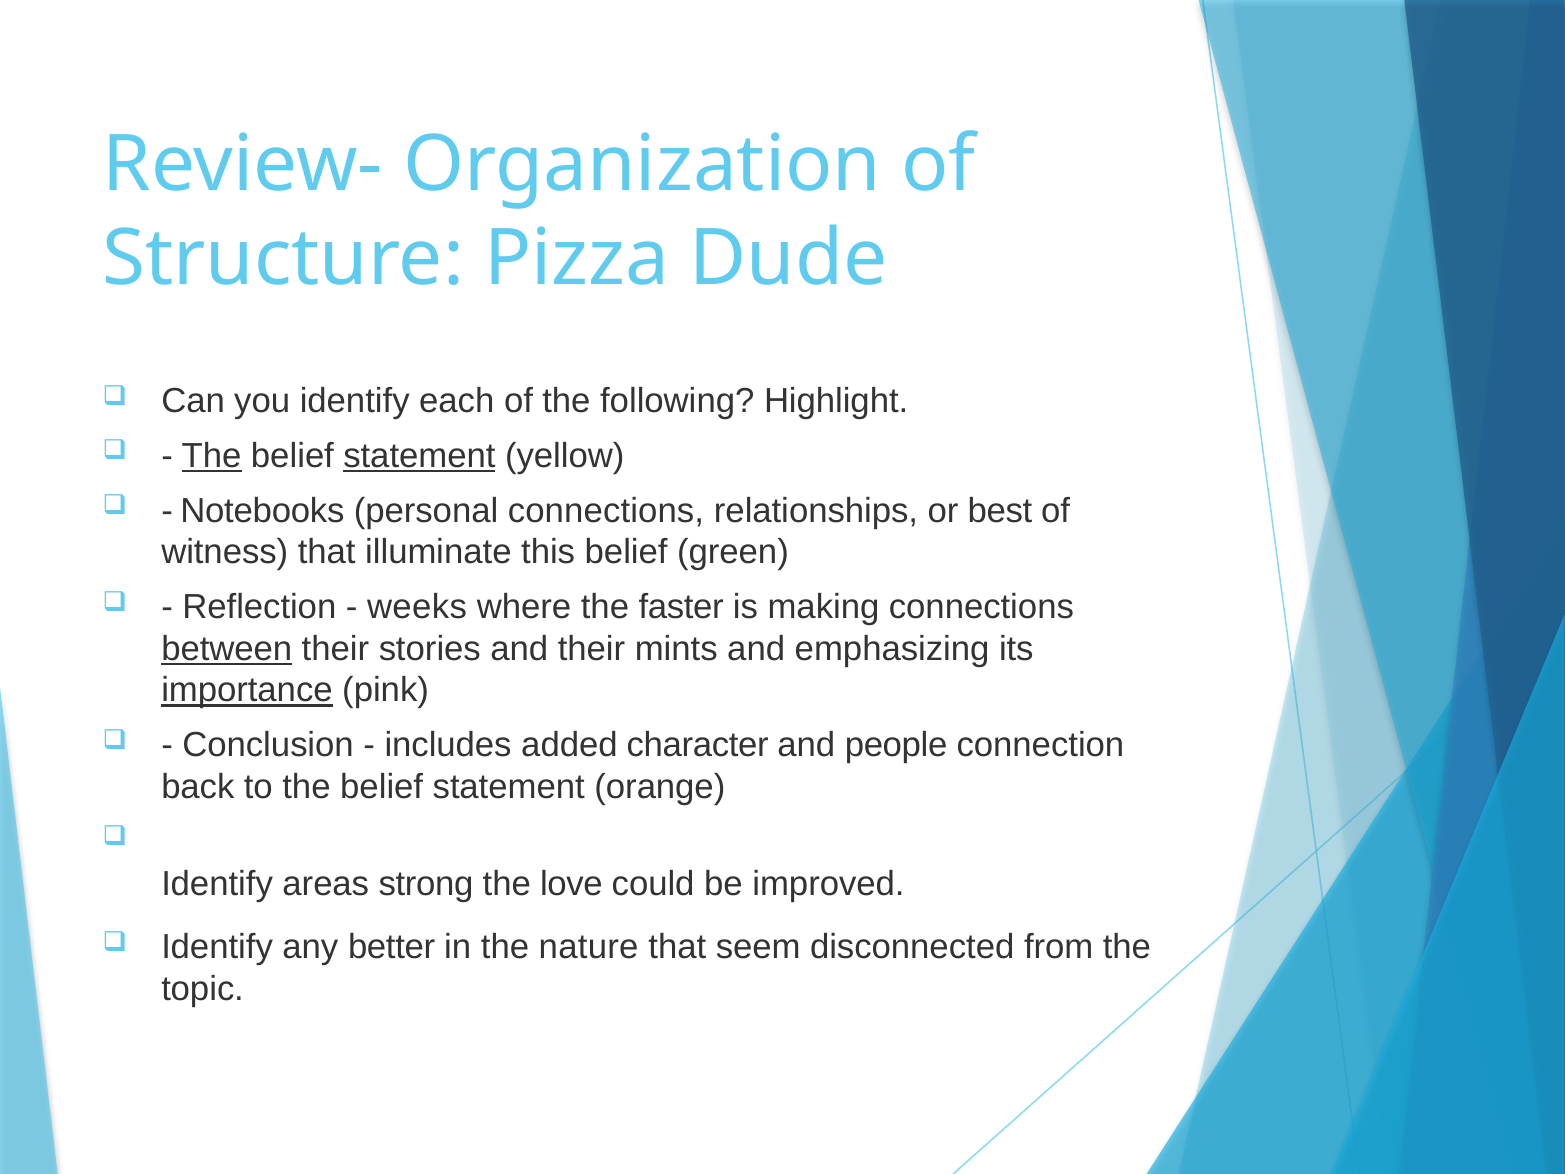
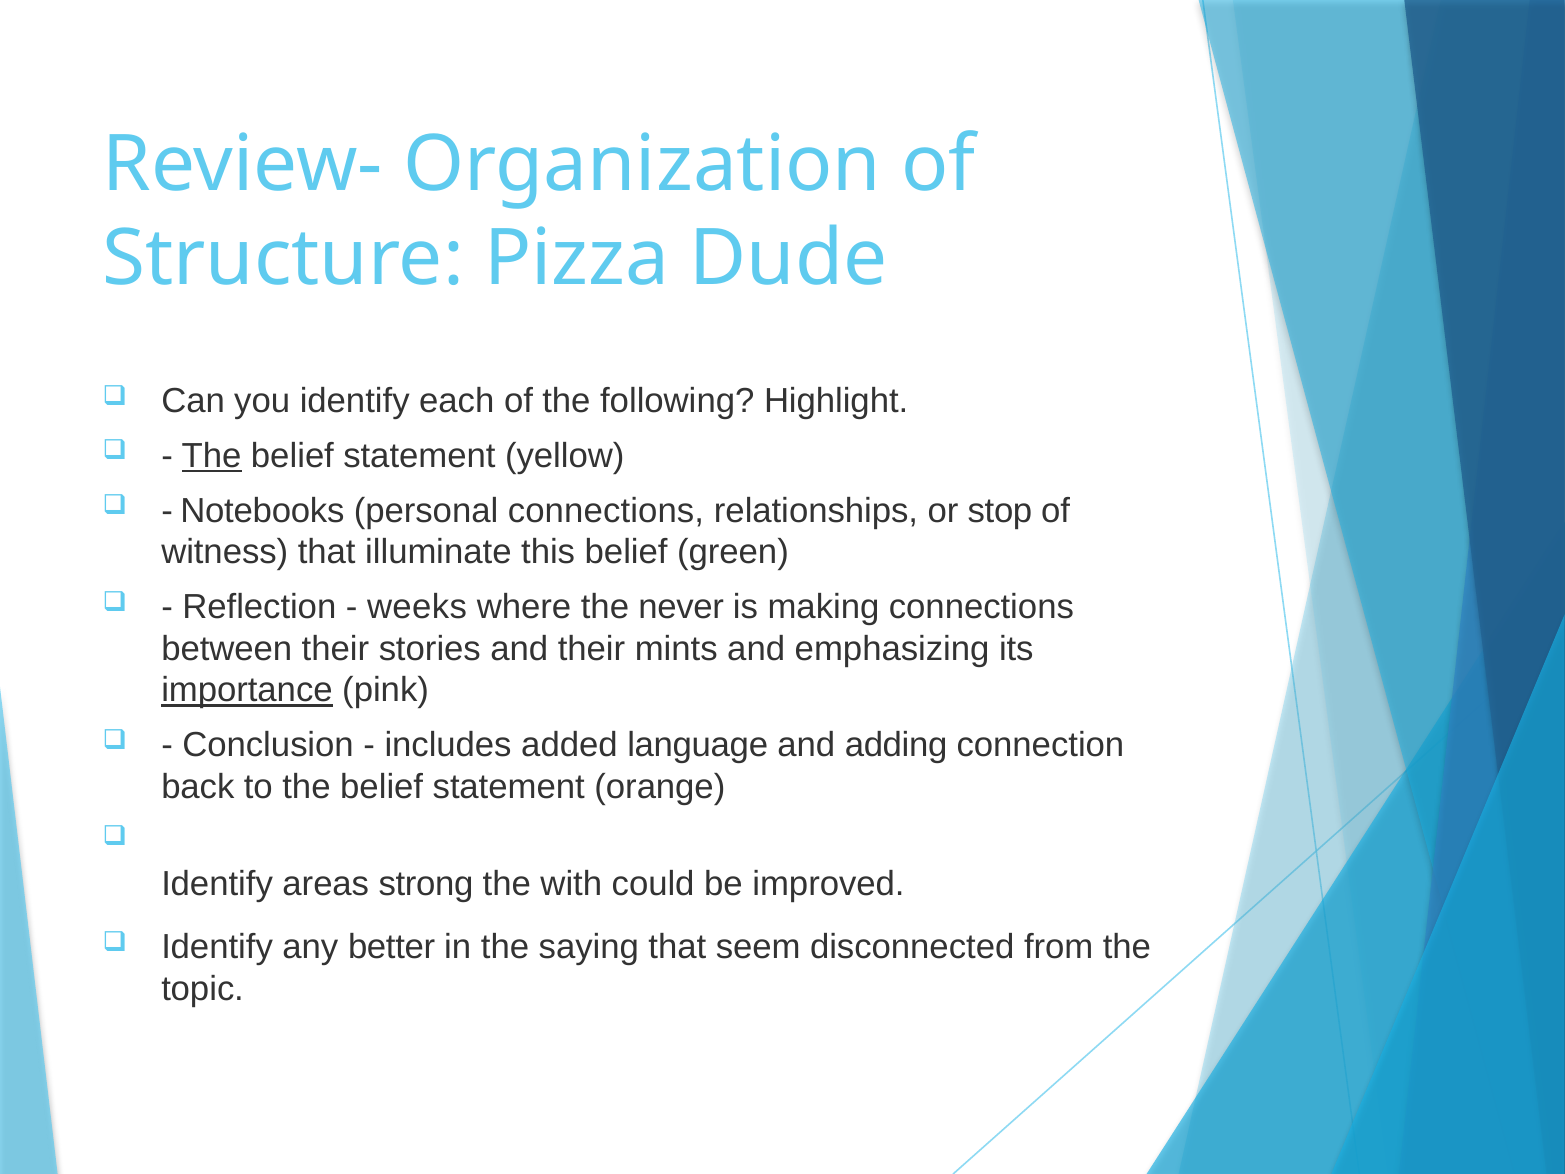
statement at (419, 456) underline: present -> none
best: best -> stop
faster: faster -> never
between underline: present -> none
character: character -> language
people: people -> adding
love: love -> with
nature: nature -> saying
